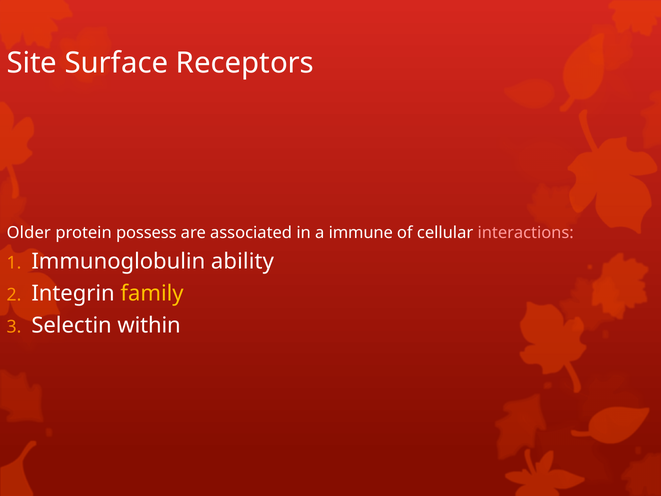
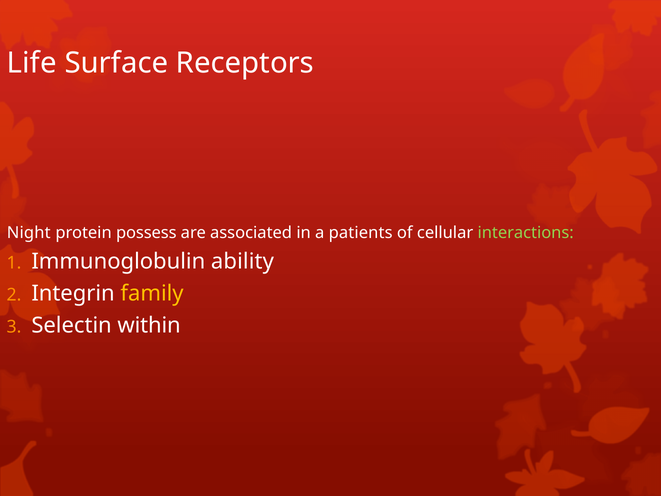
Site: Site -> Life
Older: Older -> Night
immune: immune -> patients
interactions colour: pink -> light green
